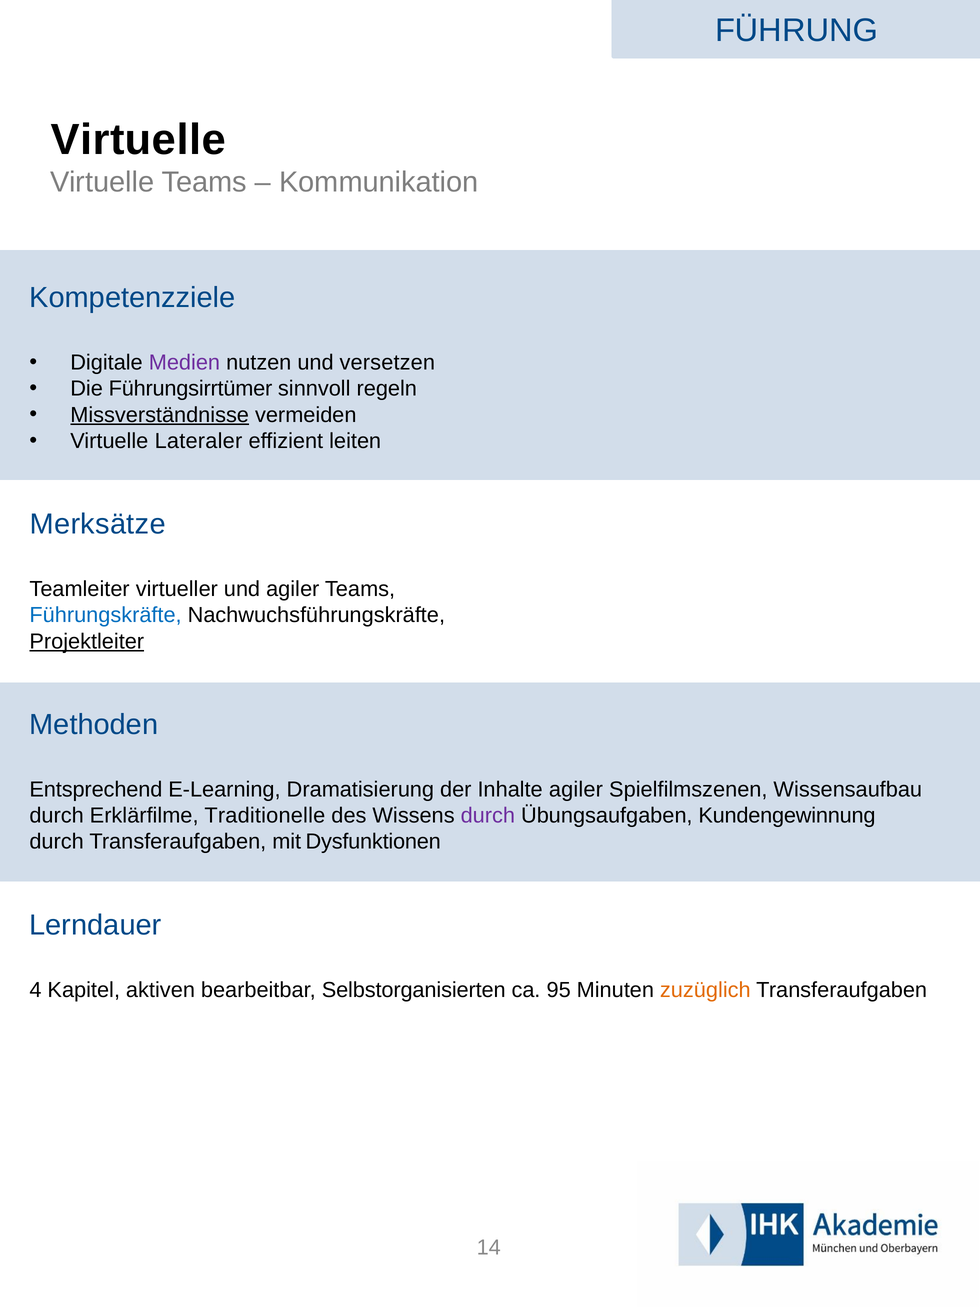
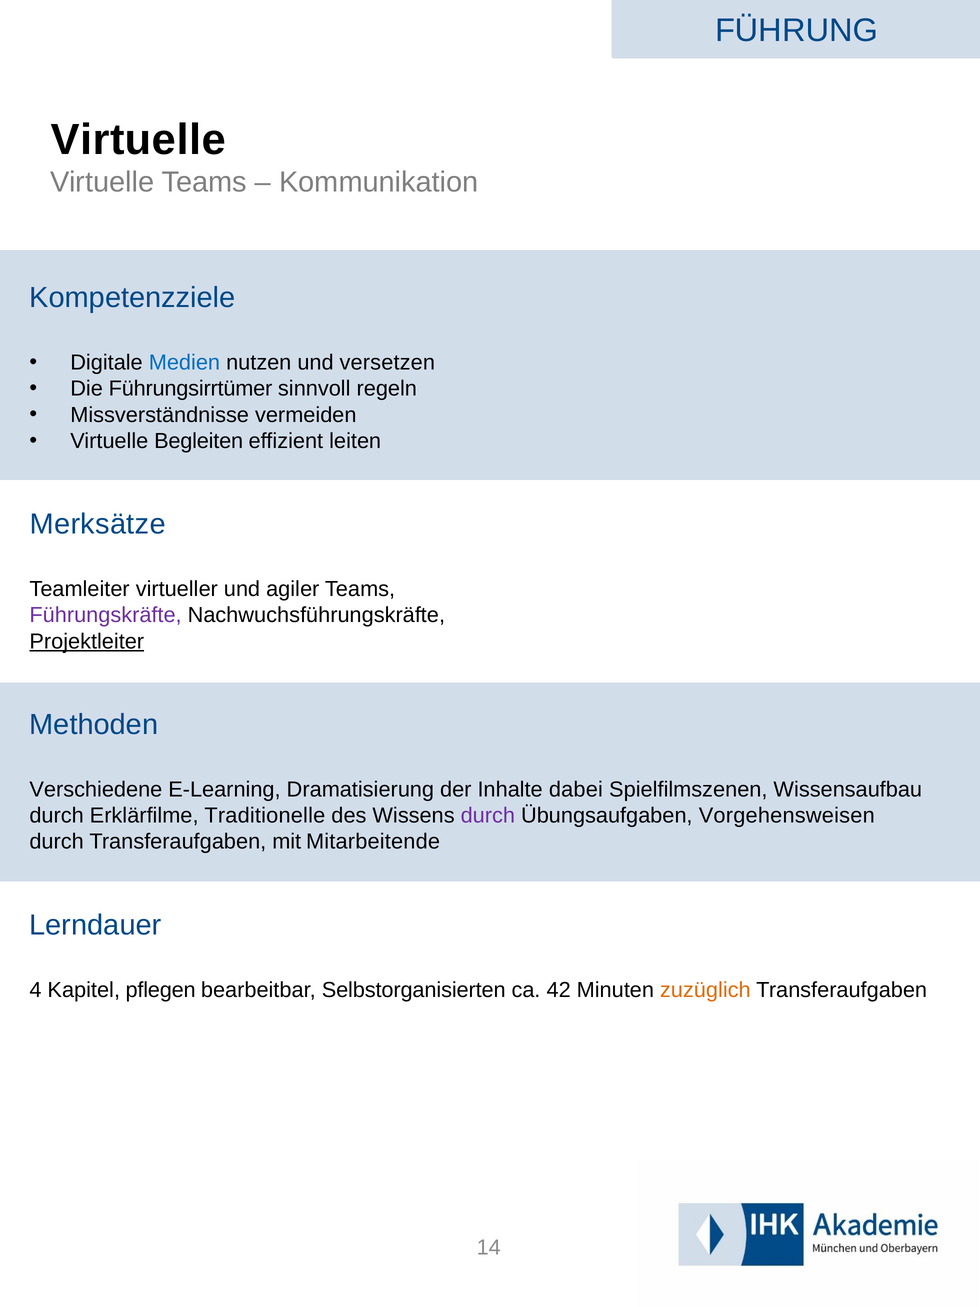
Medien colour: purple -> blue
Missverständnisse underline: present -> none
Lateraler: Lateraler -> Begleiten
Führungskräfte colour: blue -> purple
Entsprechend: Entsprechend -> Verschiedene
Inhalte agiler: agiler -> dabei
Kundengewinnung: Kundengewinnung -> Vorgehensweisen
Dysfunktionen: Dysfunktionen -> Mitarbeitende
aktiven: aktiven -> pflegen
95: 95 -> 42
